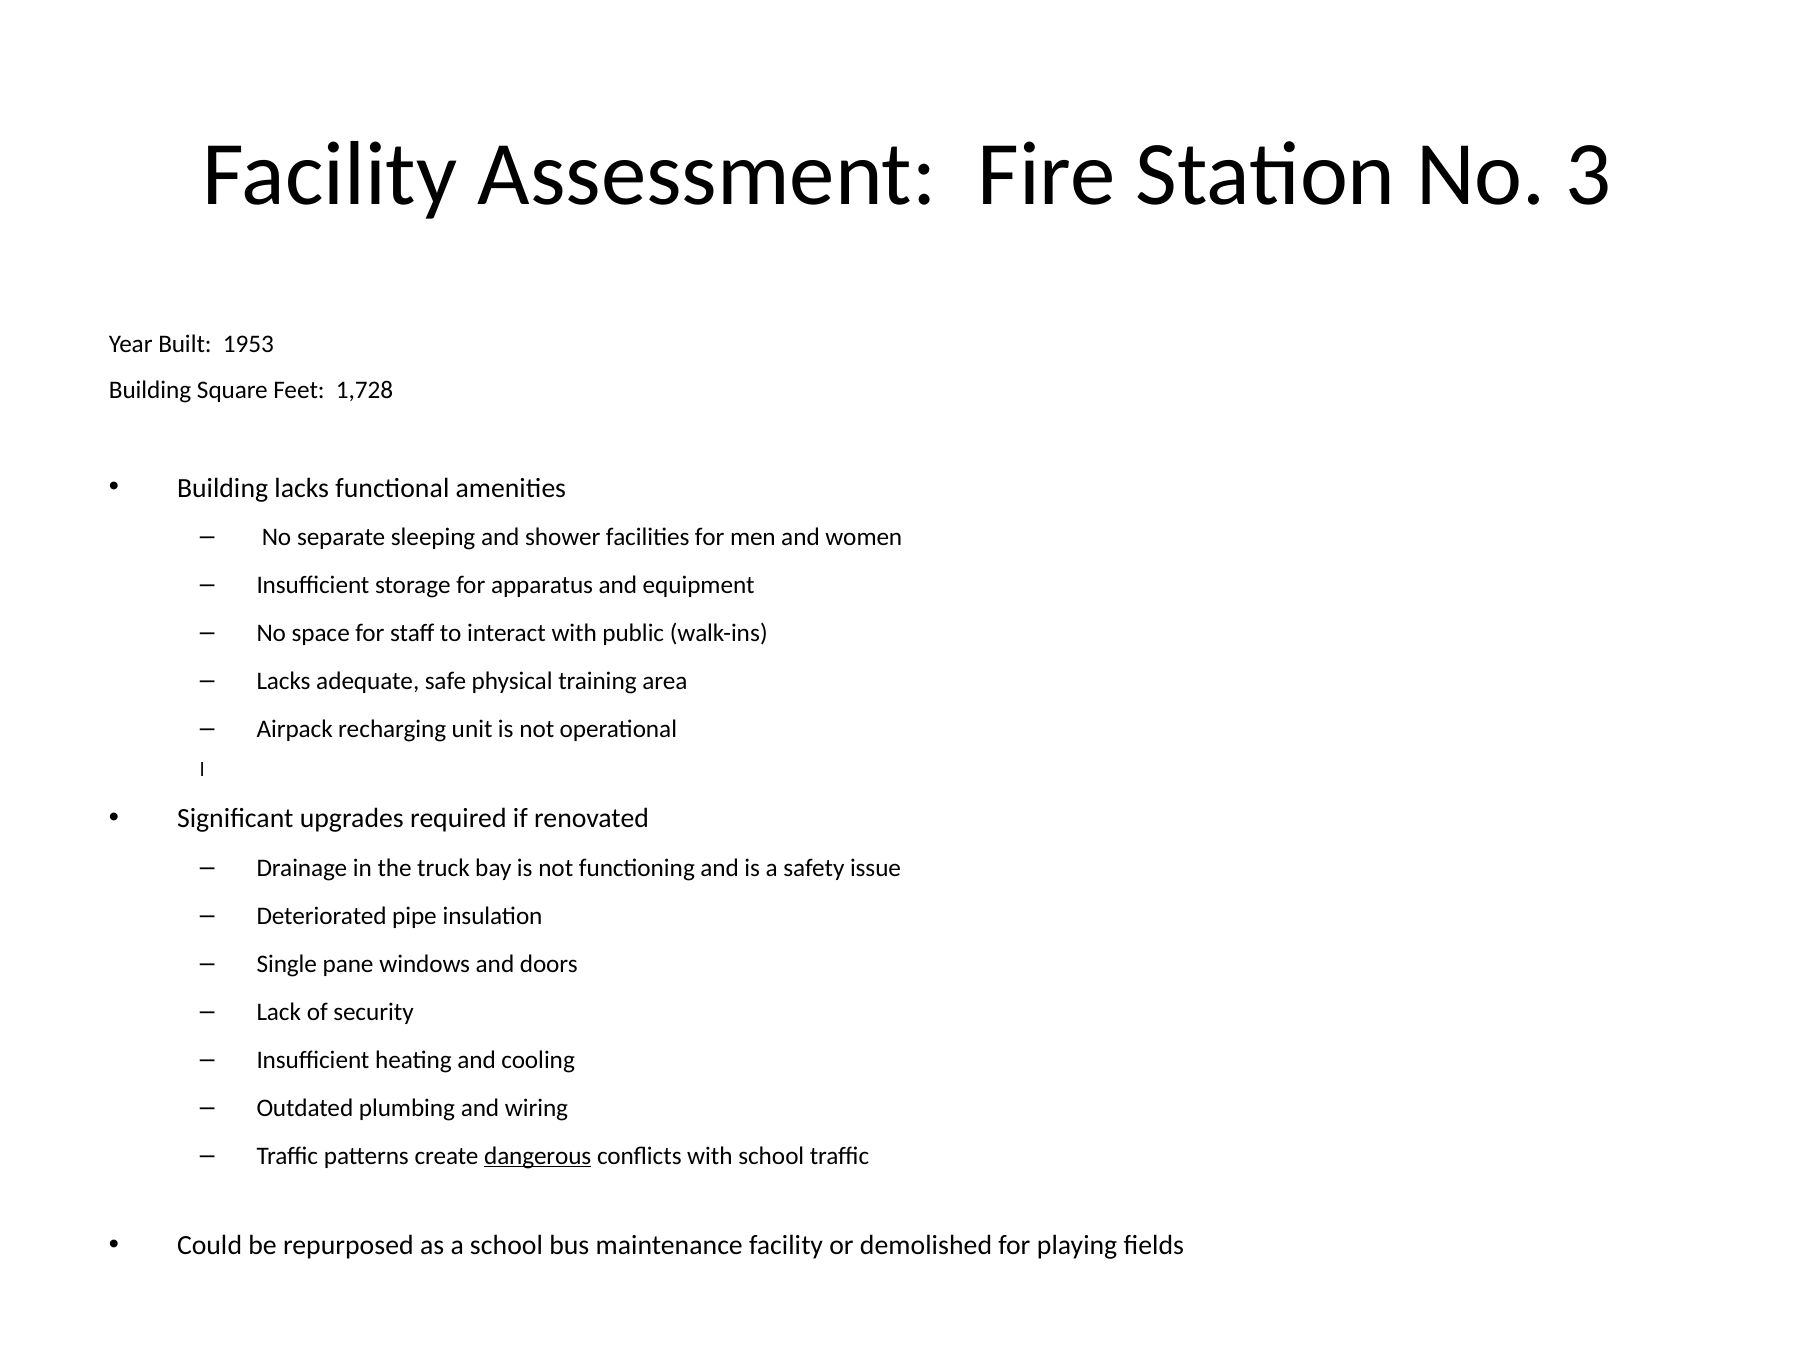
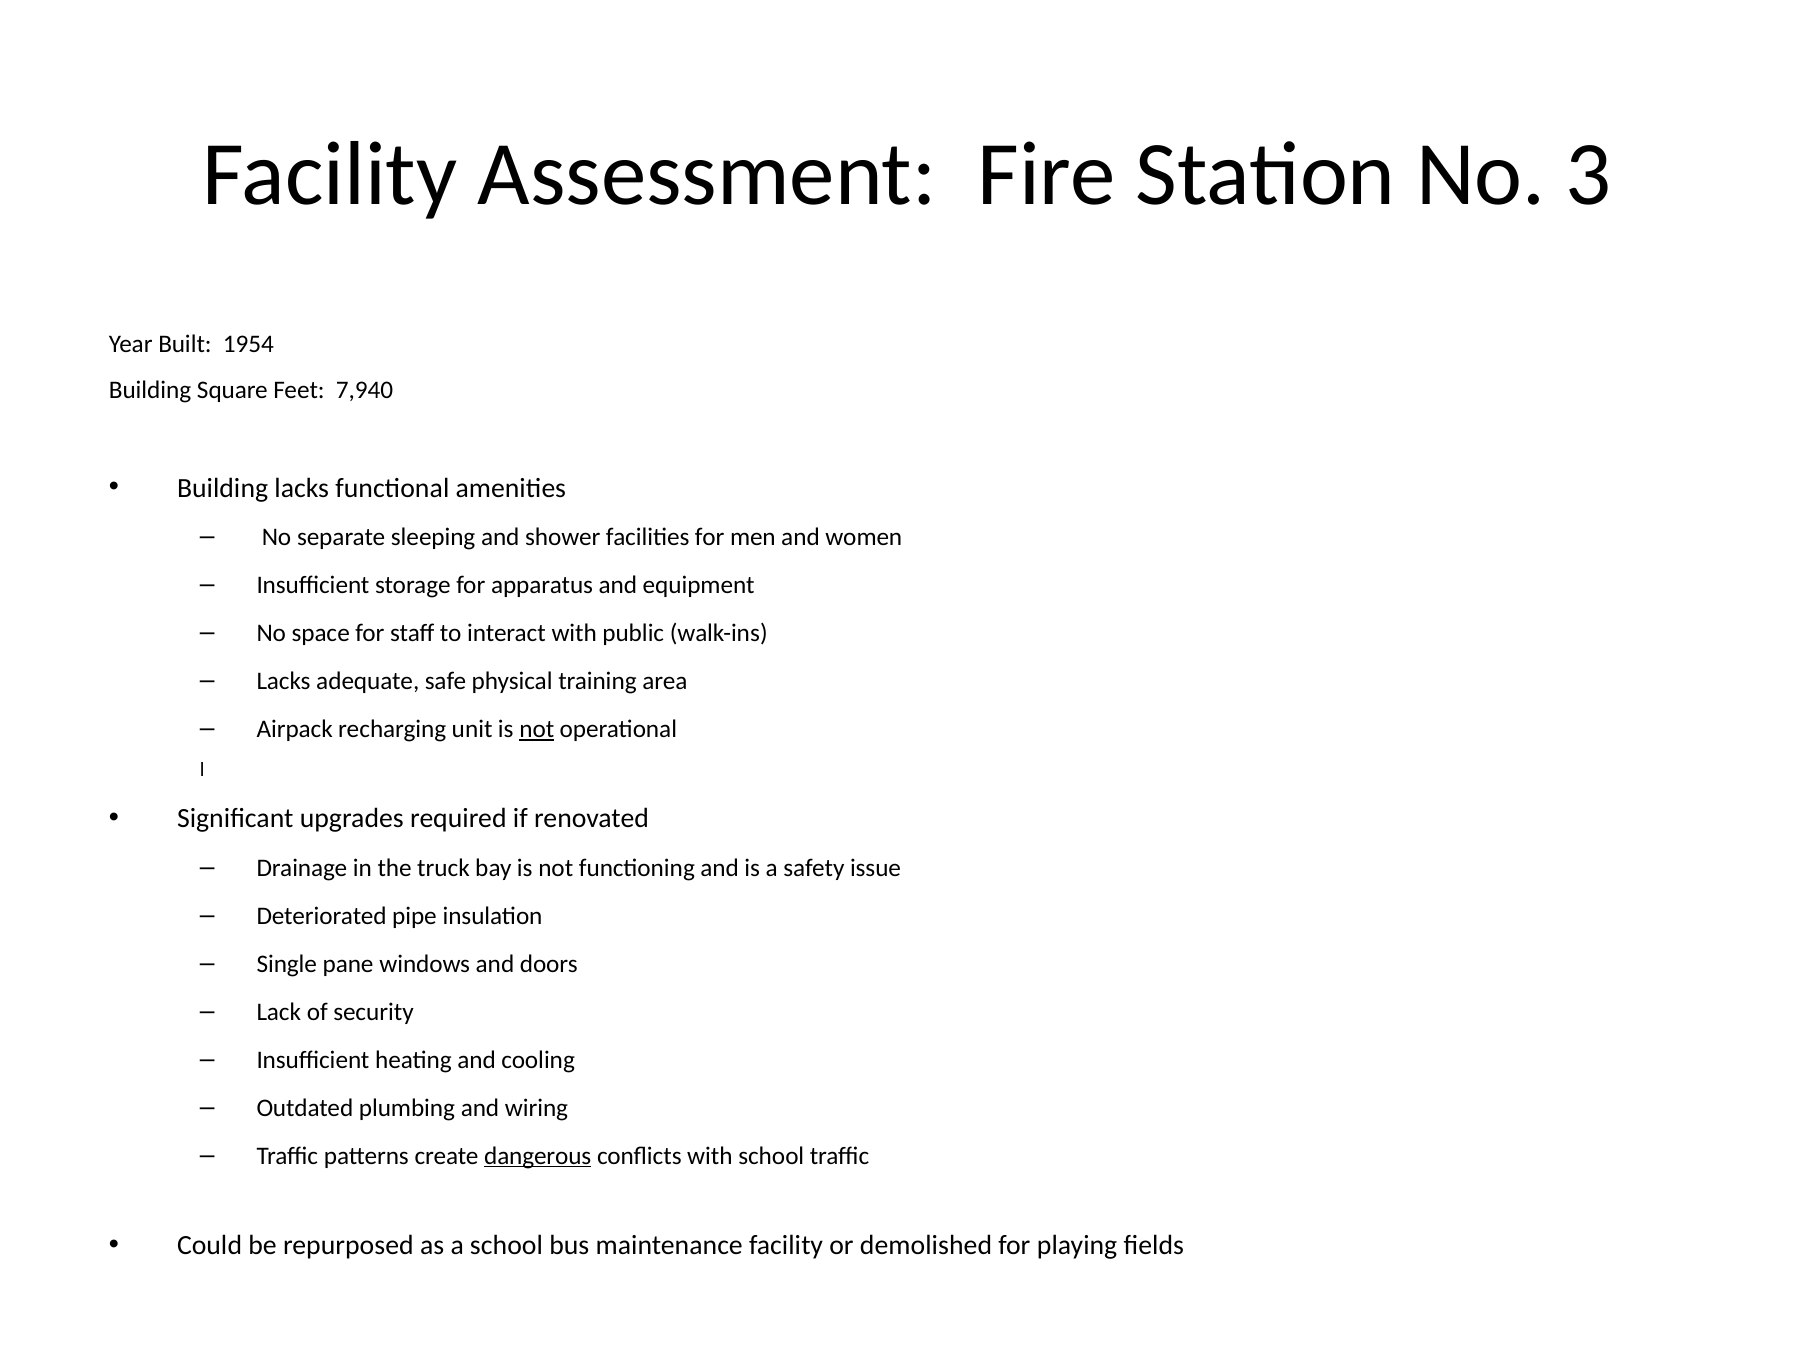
1953: 1953 -> 1954
1,728: 1,728 -> 7,940
not at (537, 729) underline: none -> present
